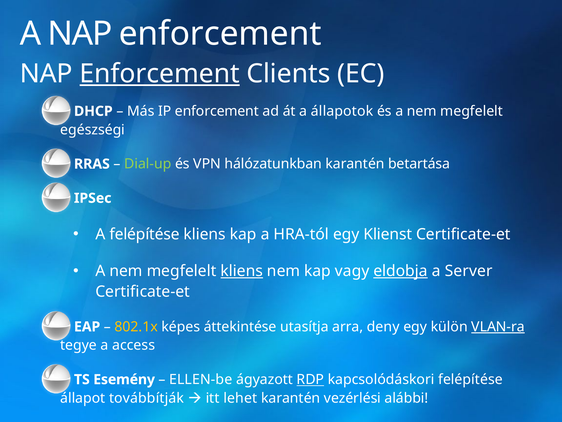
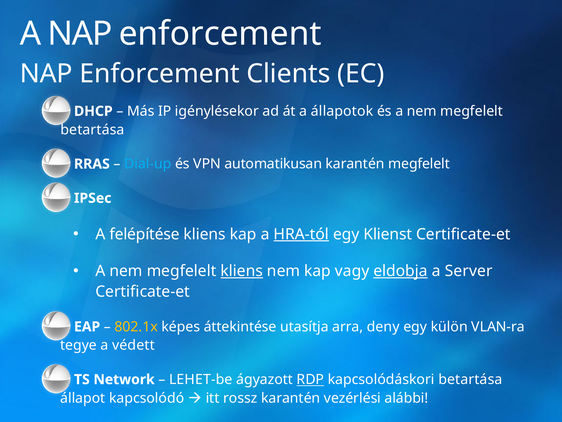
Enforcement at (160, 74) underline: present -> none
IP enforcement: enforcement -> igénylésekor
egészségi at (93, 130): egészségi -> betartása
Dial-up colour: light green -> light blue
hálózatunkban: hálózatunkban -> automatikusan
karantén betartása: betartása -> megfelelt
HRA-tól underline: none -> present
VLAN-ra underline: present -> none
access: access -> védett
Esemény: Esemény -> Network
ELLEN-be: ELLEN-be -> LEHET-be
kapcsolódáskori felépítése: felépítése -> betartása
továbbítják: továbbítják -> kapcsolódó
lehet: lehet -> rossz
